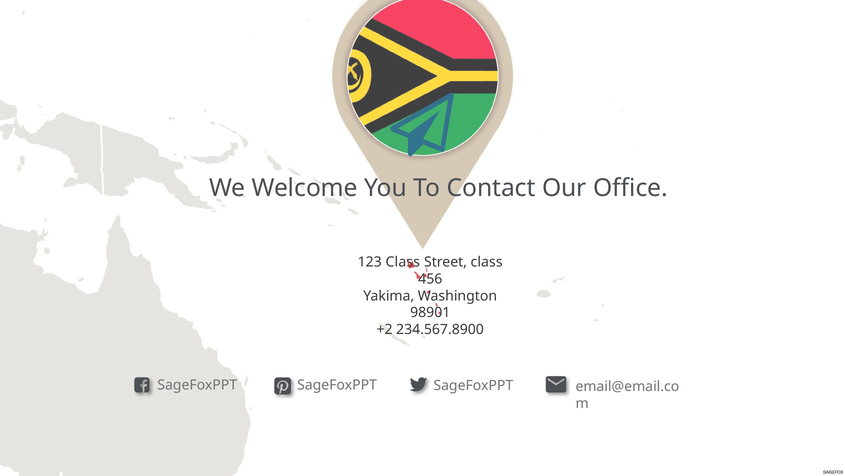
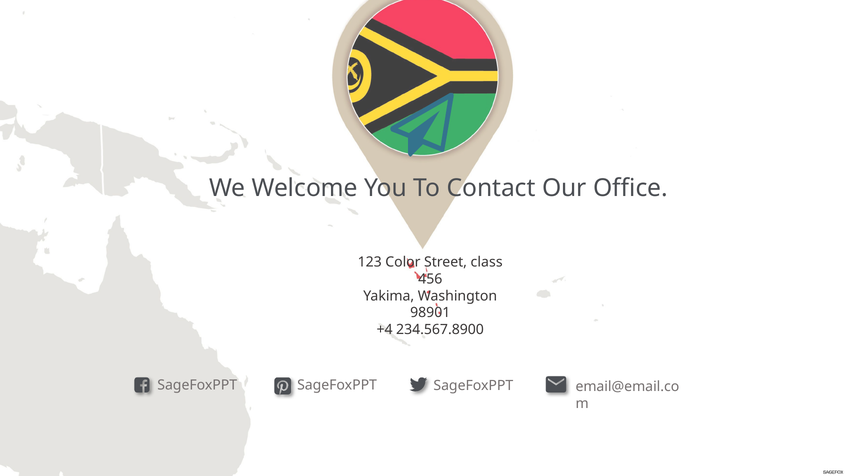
123 Class: Class -> Color
+2: +2 -> +4
